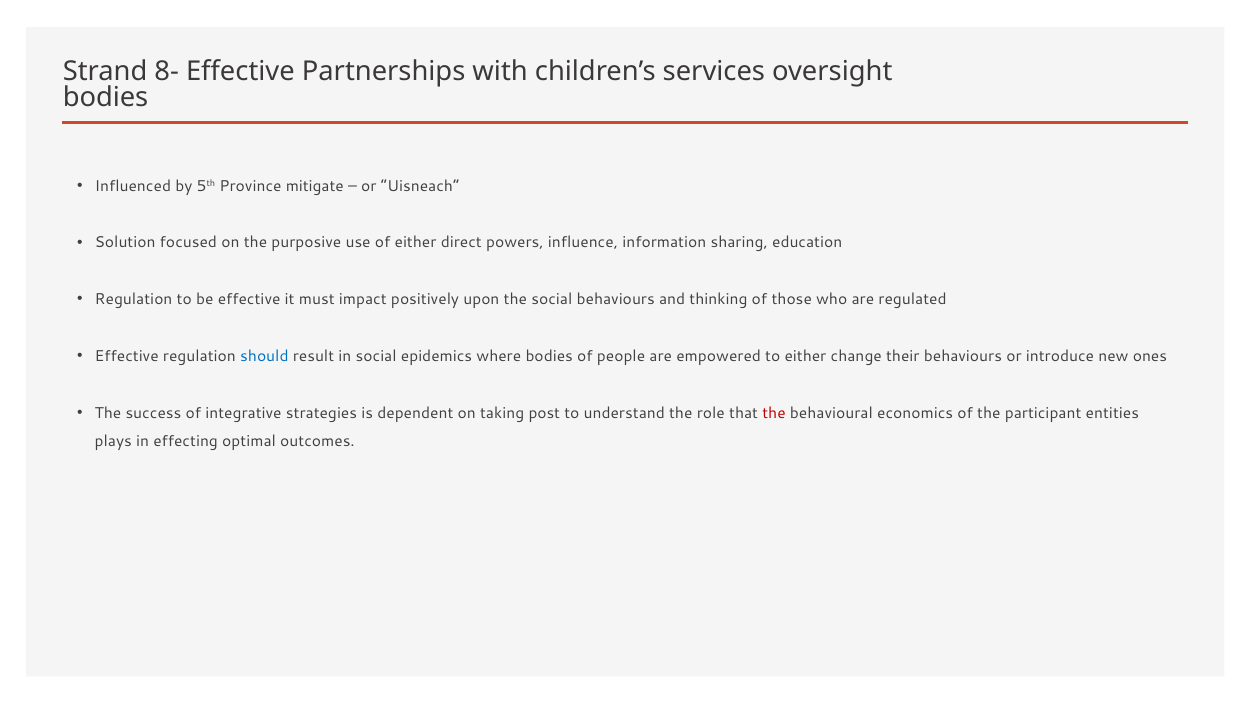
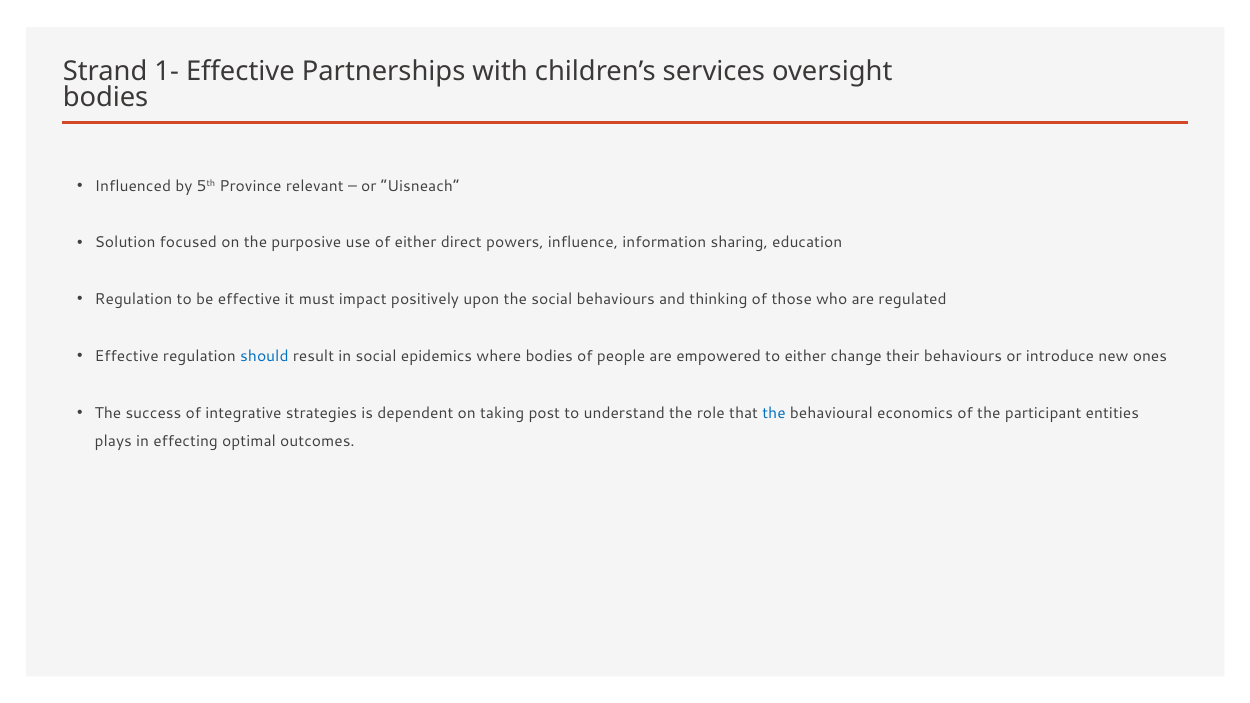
8-: 8- -> 1-
mitigate: mitigate -> relevant
the at (774, 413) colour: red -> blue
